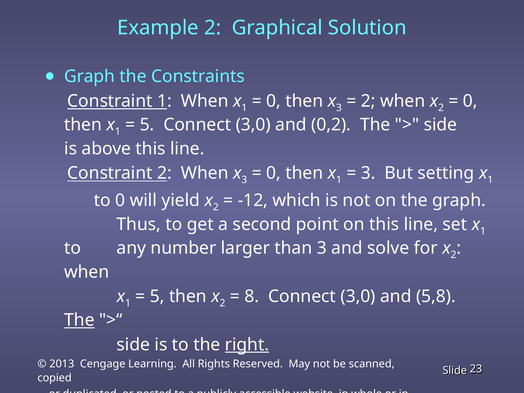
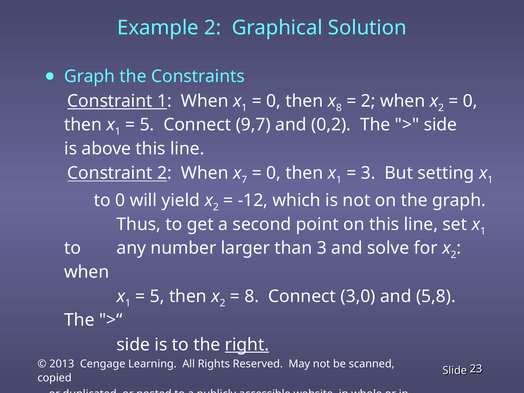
3 at (339, 108): 3 -> 8
5 Connect 3,0: 3,0 -> 9,7
3 at (244, 180): 3 -> 7
The at (79, 320) underline: present -> none
